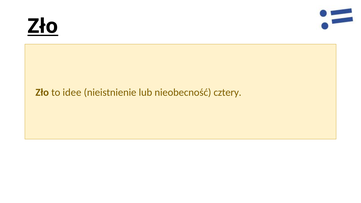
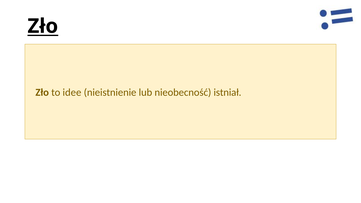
cztery: cztery -> istniał
